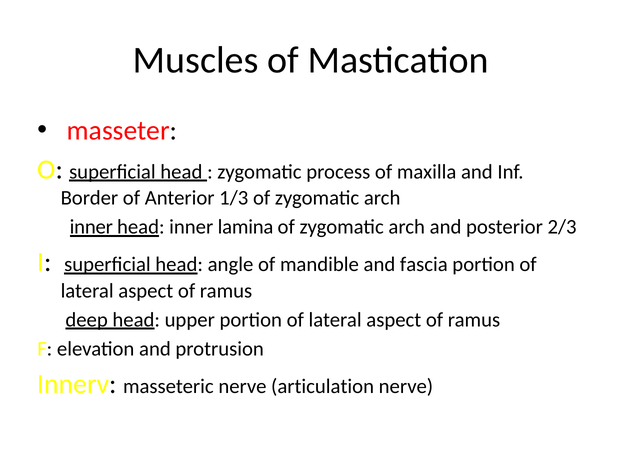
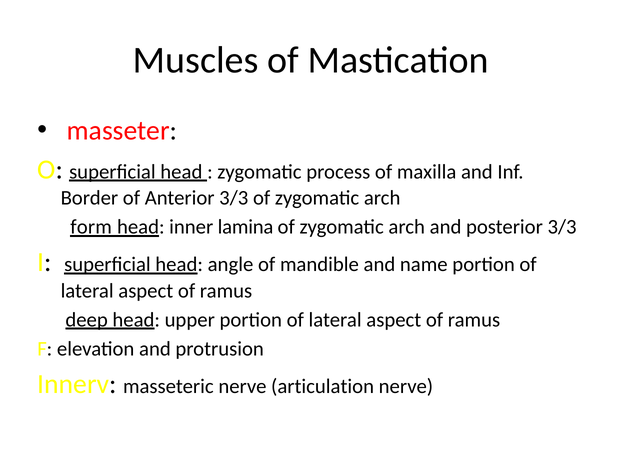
Anterior 1/3: 1/3 -> 3/3
inner at (91, 227): inner -> form
posterior 2/3: 2/3 -> 3/3
fascia: fascia -> name
